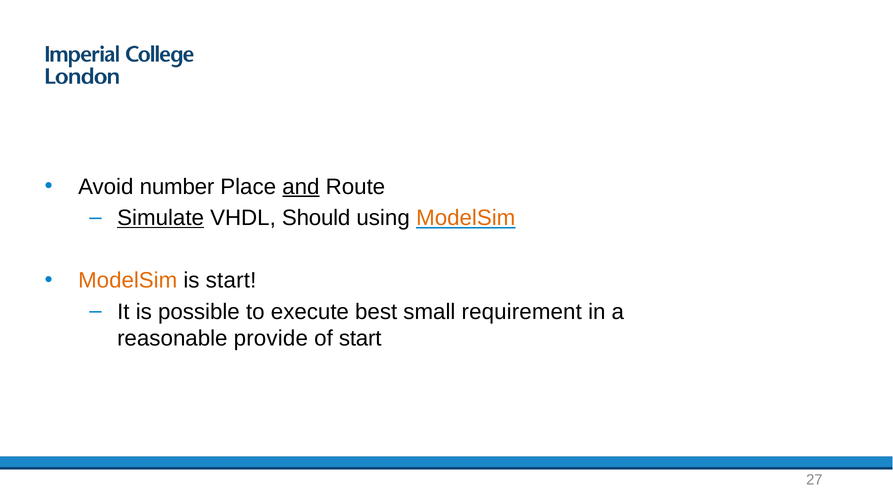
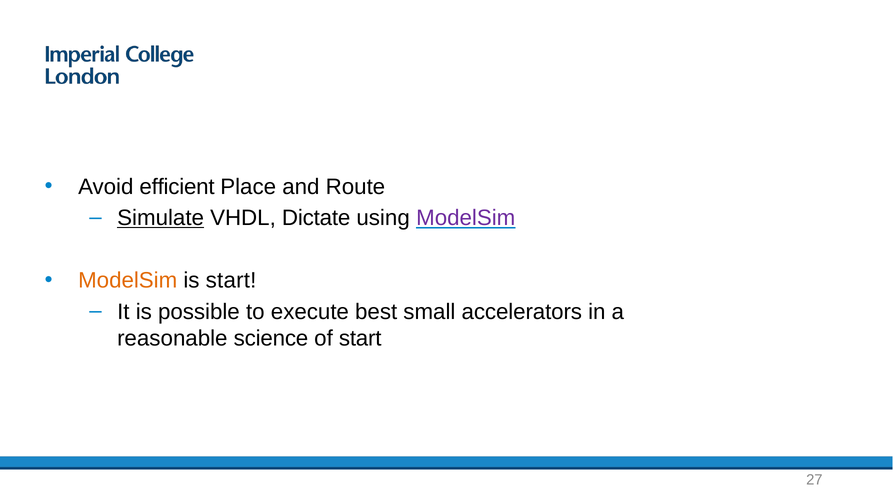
number: number -> efficient
and underline: present -> none
Should: Should -> Dictate
ModelSim at (466, 218) colour: orange -> purple
requirement: requirement -> accelerators
provide: provide -> science
